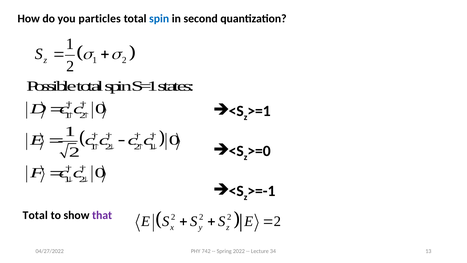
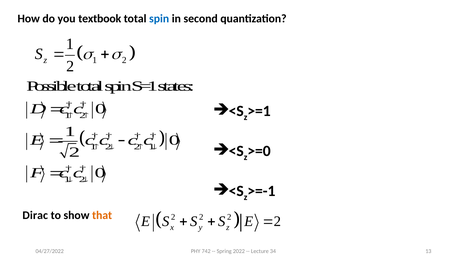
particles: particles -> textbook
Total at (35, 215): Total -> Dirac
that colour: purple -> orange
